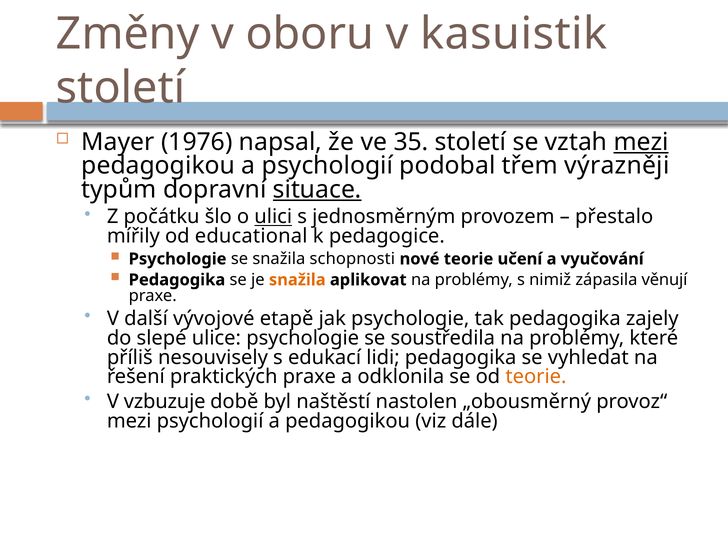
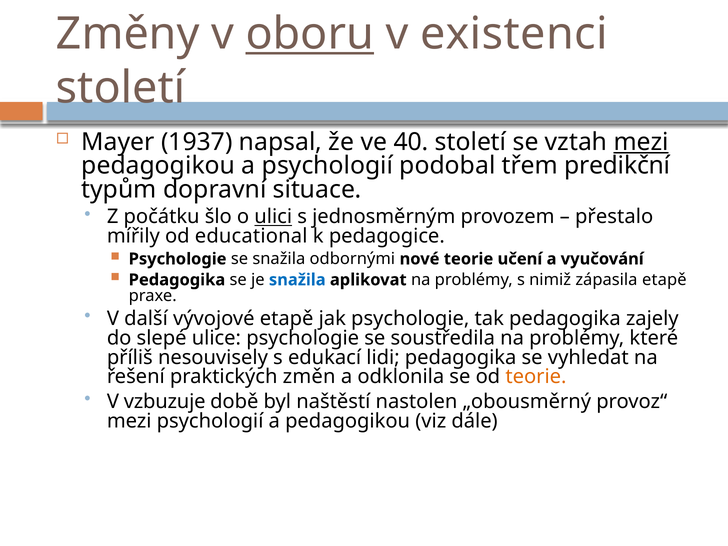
oboru underline: none -> present
kasuistik: kasuistik -> existenci
1976: 1976 -> 1937
35: 35 -> 40
výrazněji: výrazněji -> predikční
situace underline: present -> none
schopnosti: schopnosti -> odbornými
snažila at (297, 280) colour: orange -> blue
zápasila věnují: věnují -> etapě
praktických praxe: praxe -> změn
